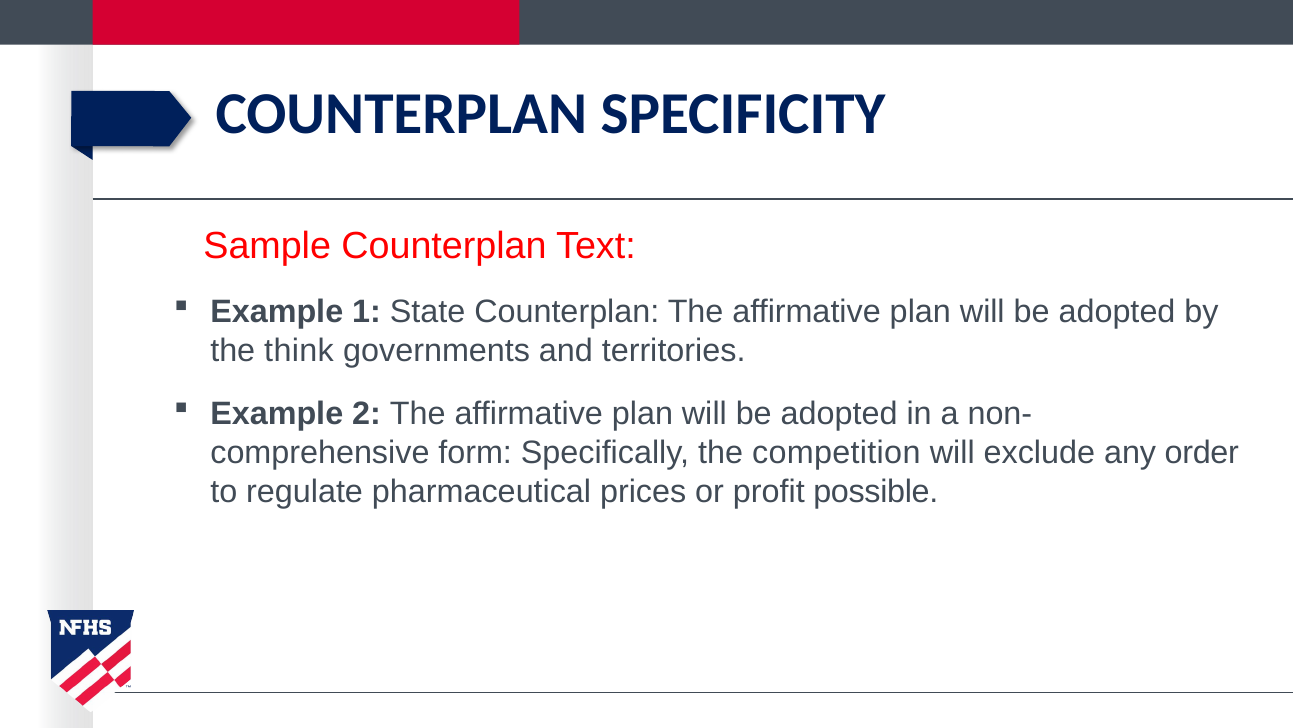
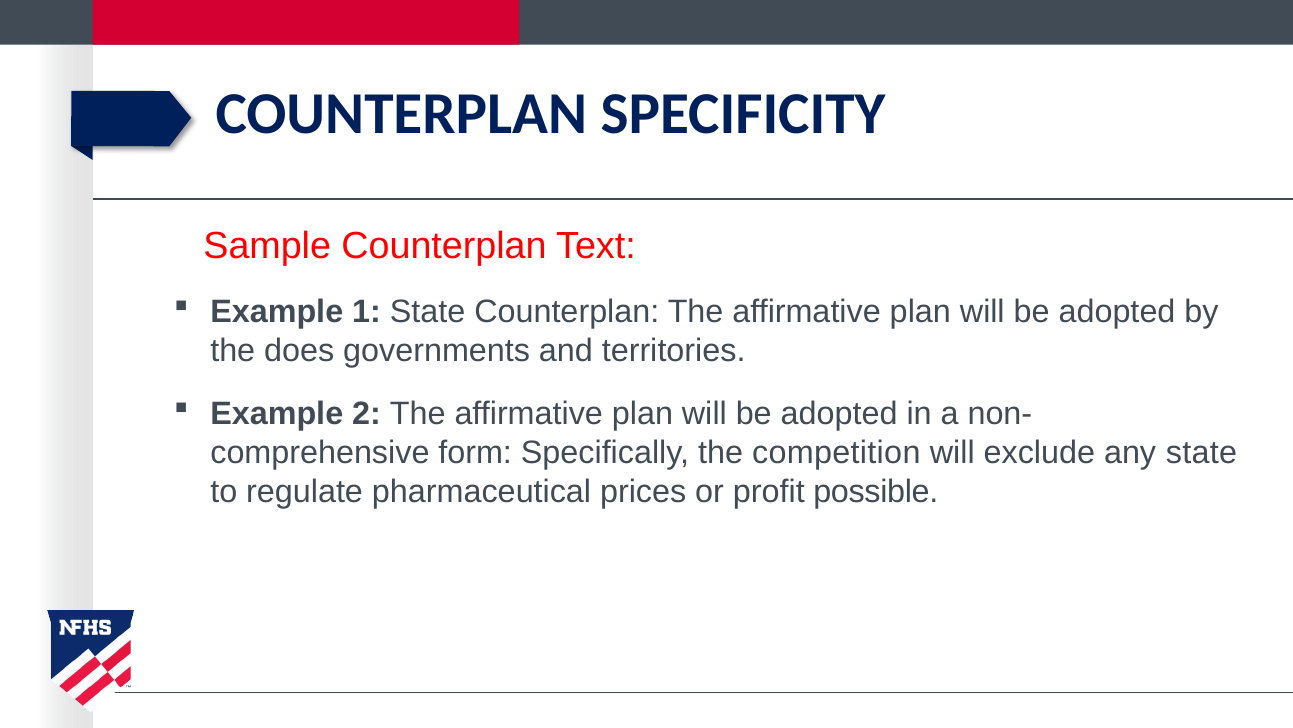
think: think -> does
any order: order -> state
